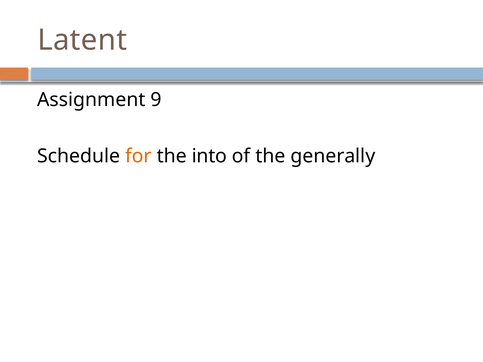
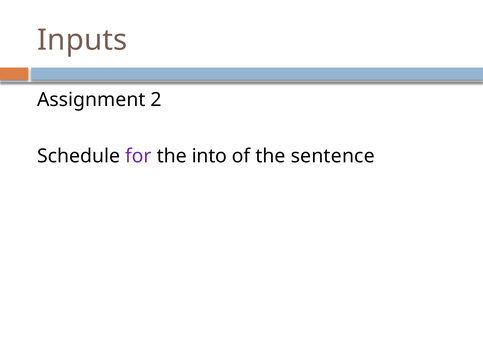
Latent: Latent -> Inputs
9: 9 -> 2
for colour: orange -> purple
generally: generally -> sentence
